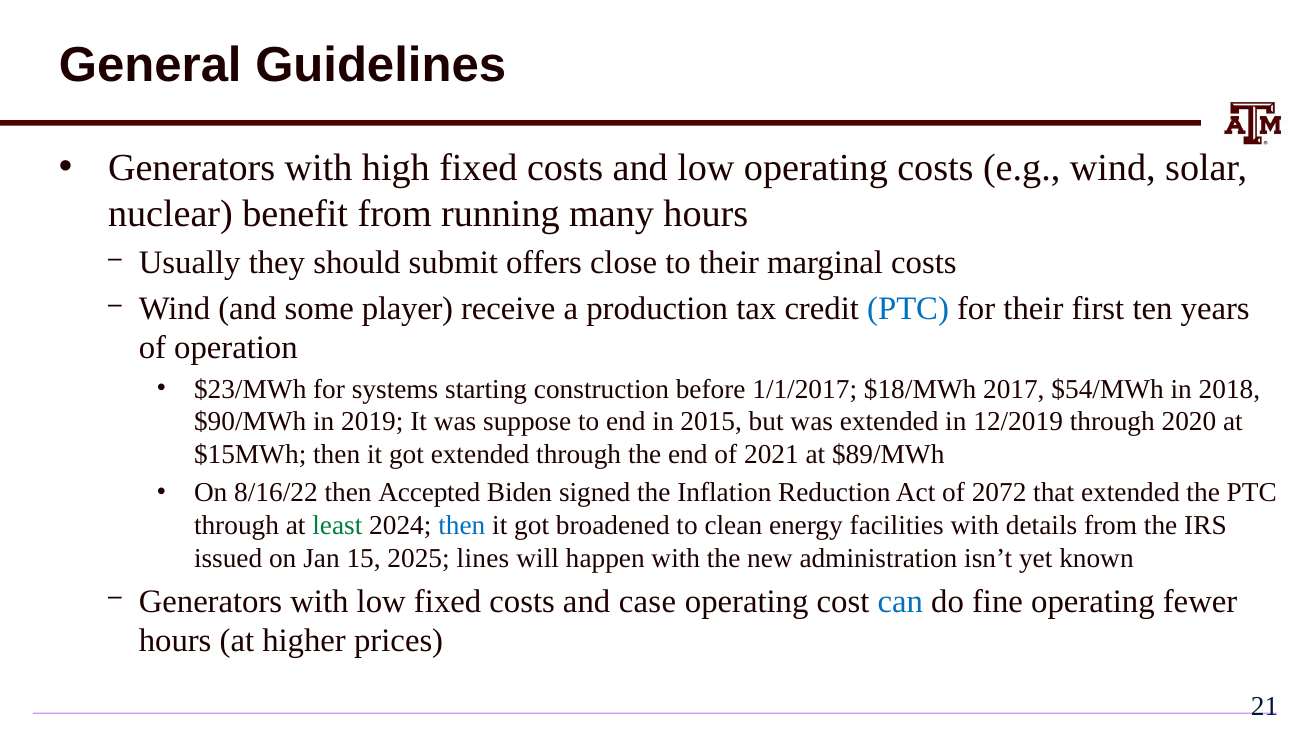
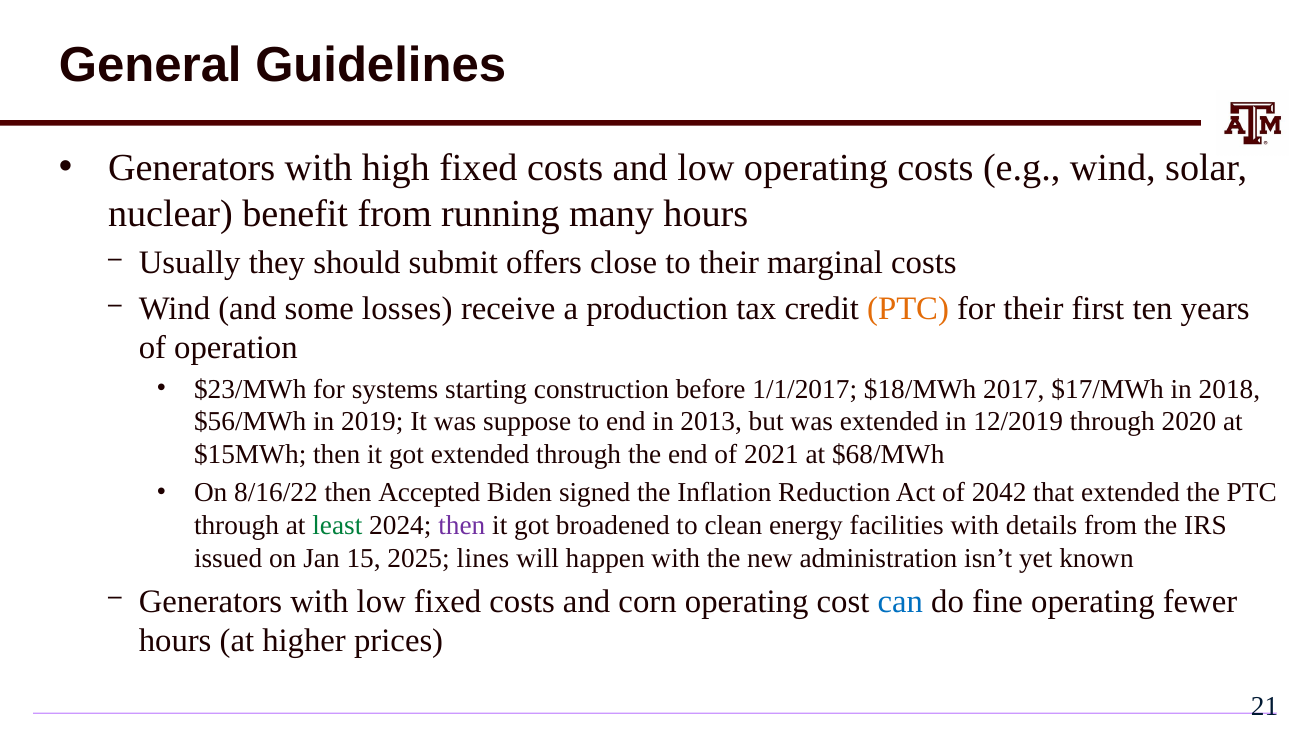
player: player -> losses
PTC at (908, 309) colour: blue -> orange
$54/MWh: $54/MWh -> $17/MWh
$90/MWh: $90/MWh -> $56/MWh
2015: 2015 -> 2013
$89/MWh: $89/MWh -> $68/MWh
2072: 2072 -> 2042
then at (462, 525) colour: blue -> purple
case: case -> corn
